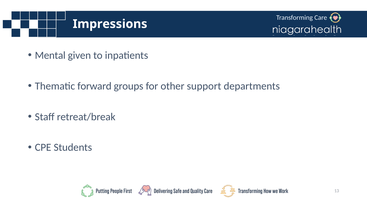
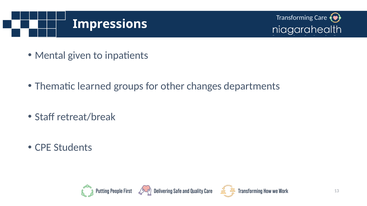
forward: forward -> learned
support: support -> changes
